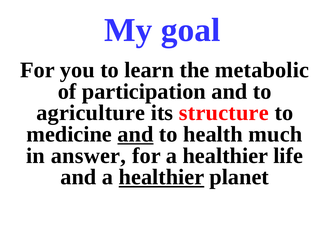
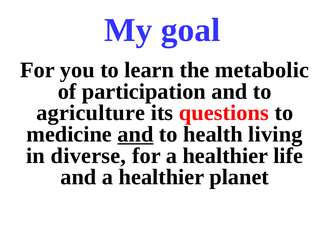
structure: structure -> questions
much: much -> living
answer: answer -> diverse
healthier at (161, 177) underline: present -> none
